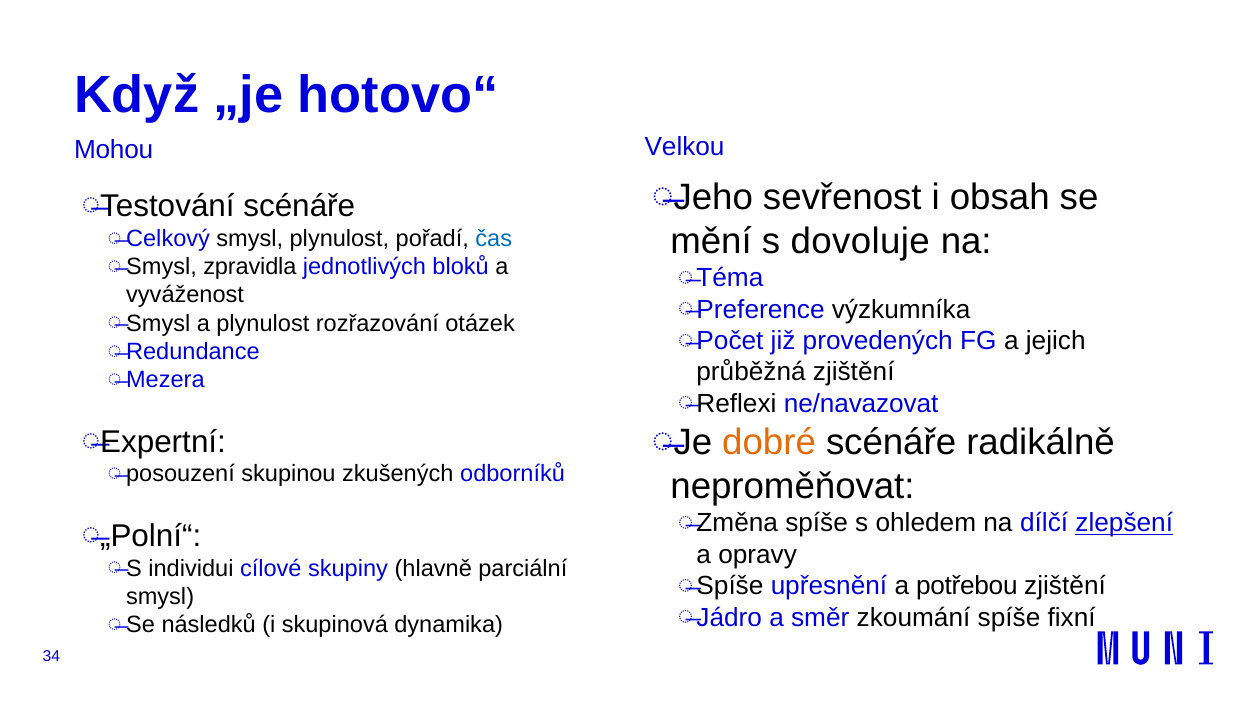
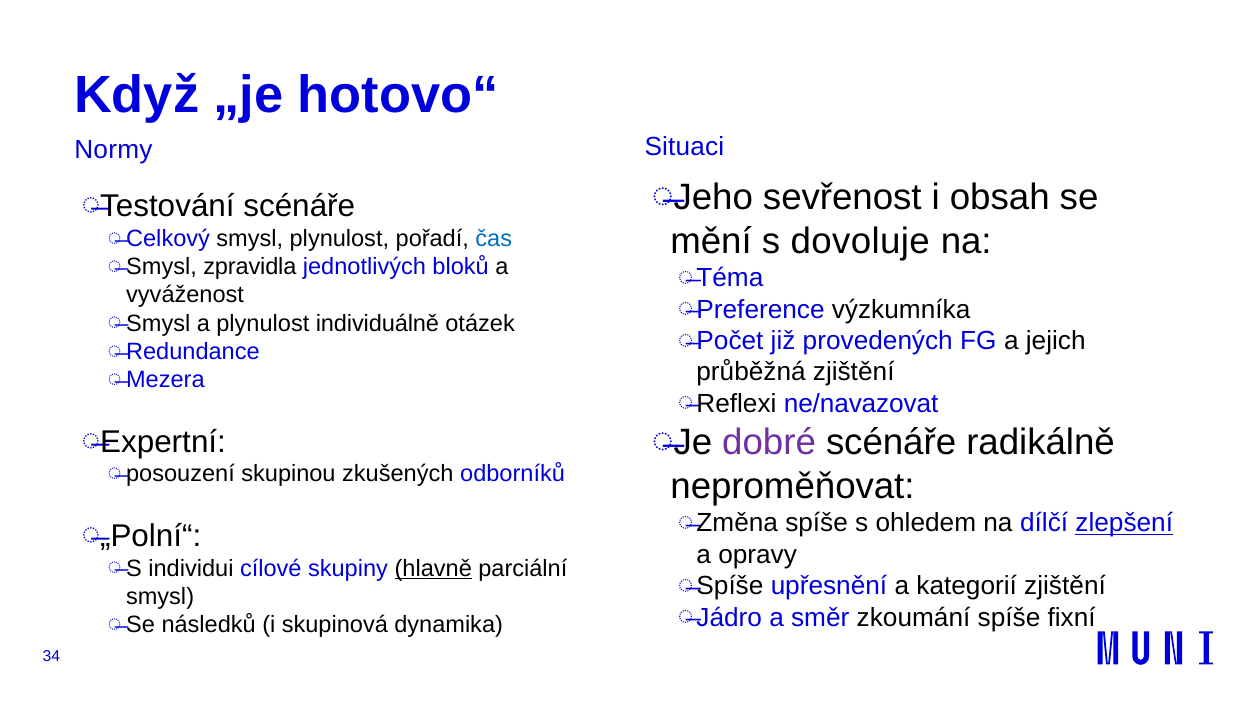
Velkou: Velkou -> Situaci
Mohou: Mohou -> Normy
rozřazování: rozřazování -> individuálně
dobré colour: orange -> purple
hlavně underline: none -> present
potřebou: potřebou -> kategorií
